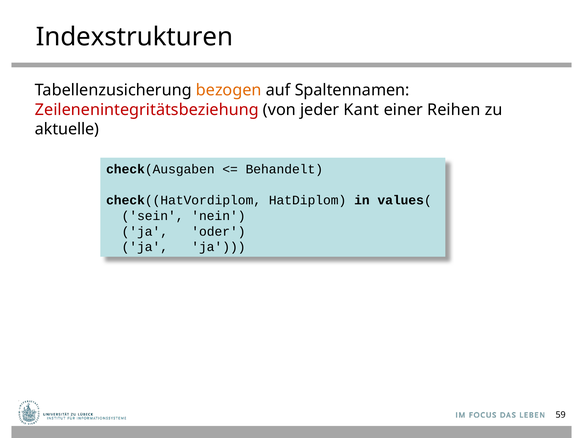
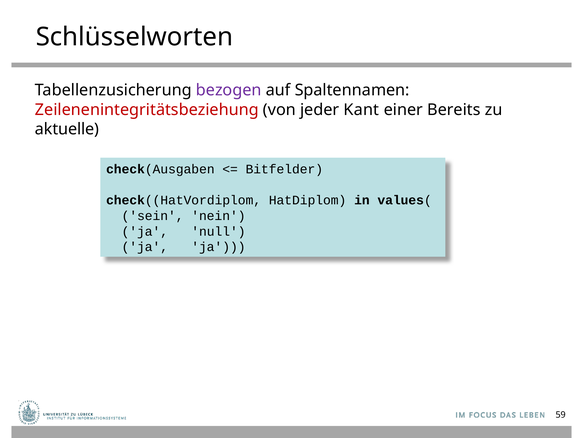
Indexstrukturen: Indexstrukturen -> Schlüsselworten
bezogen colour: orange -> purple
Reihen: Reihen -> Bereits
Behandelt: Behandelt -> Bitfelder
oder: oder -> null
